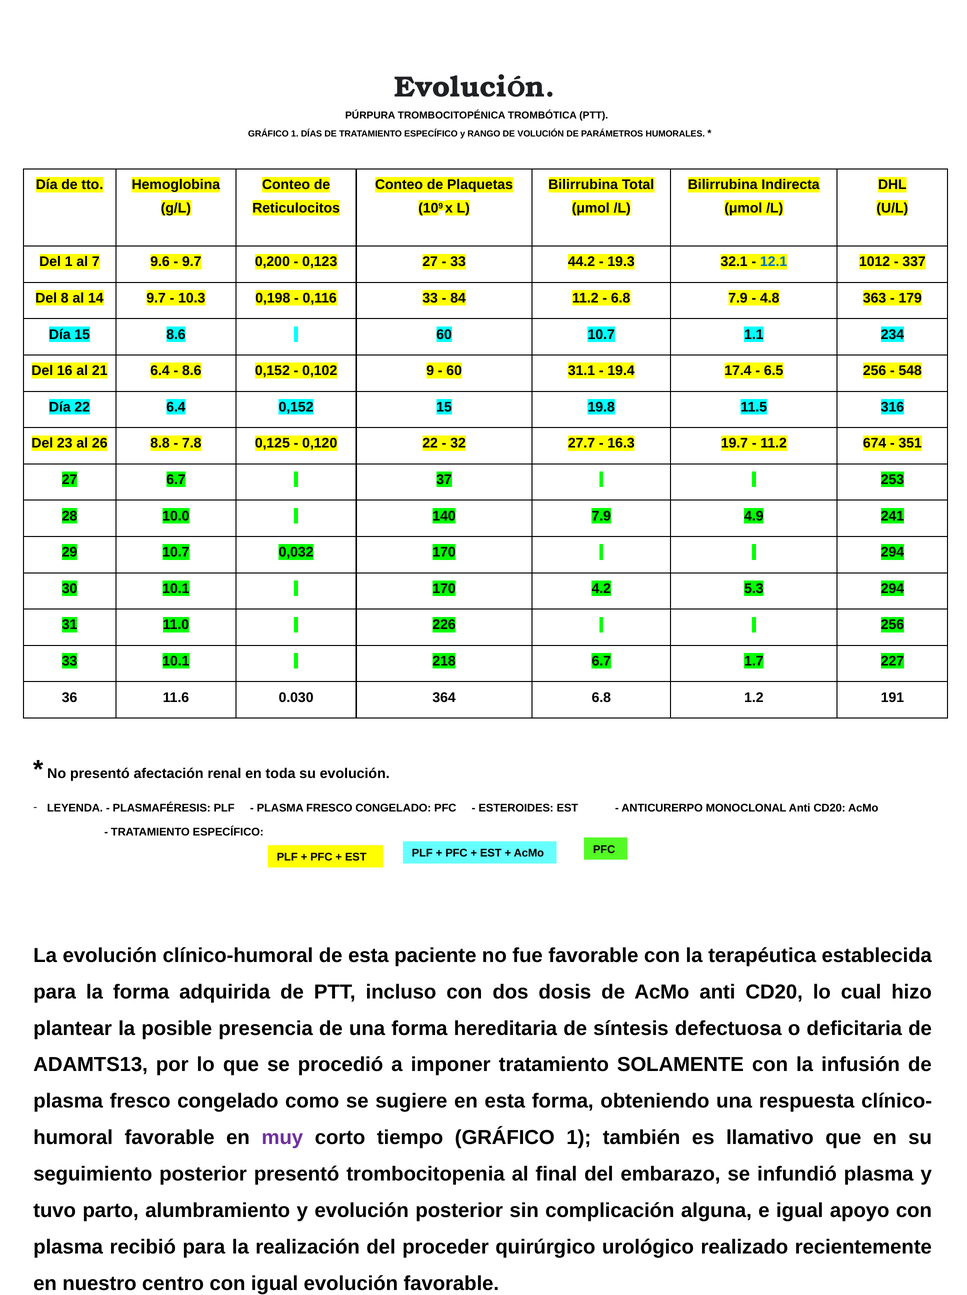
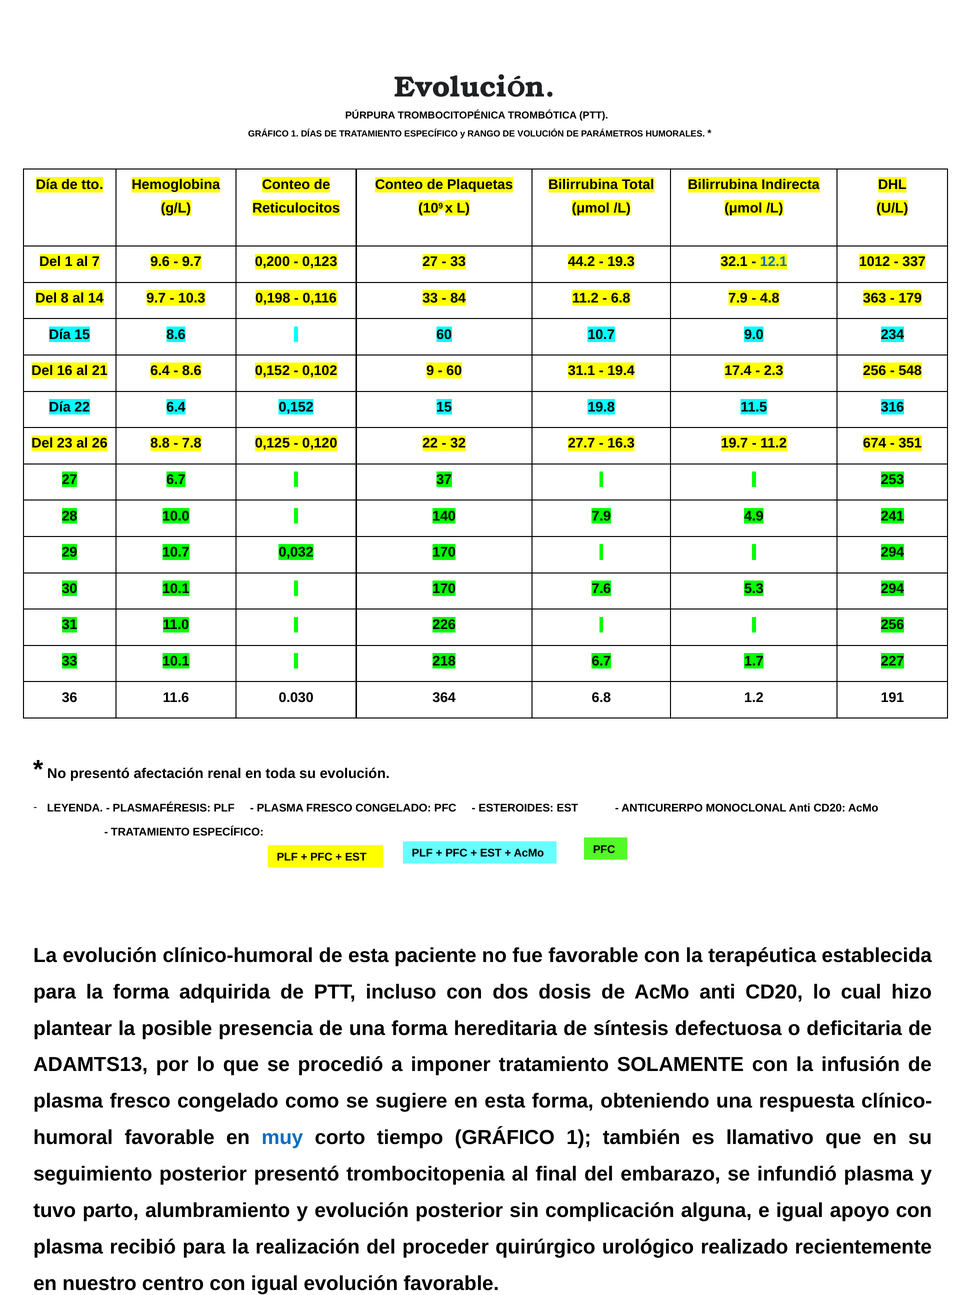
1.1: 1.1 -> 9.0
6.5: 6.5 -> 2.3
4.2: 4.2 -> 7.6
muy colour: purple -> blue
